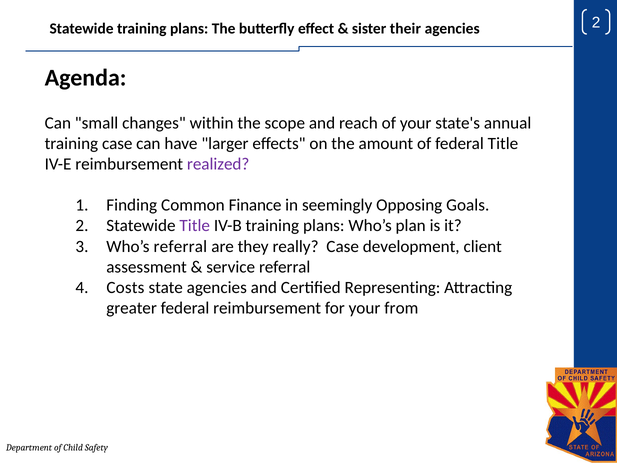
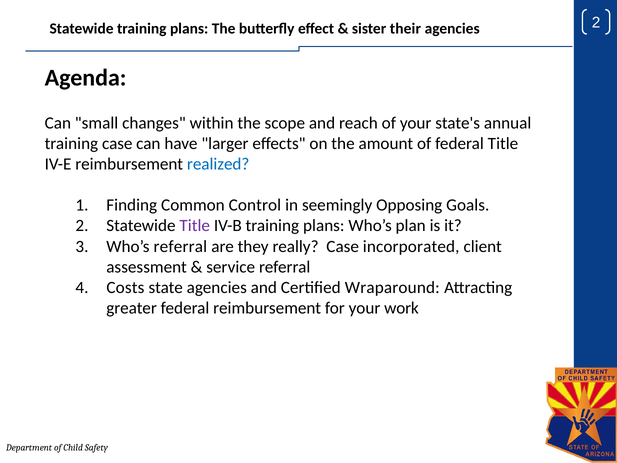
realized colour: purple -> blue
Finance: Finance -> Control
development: development -> incorporated
Representing: Representing -> Wraparound
from: from -> work
